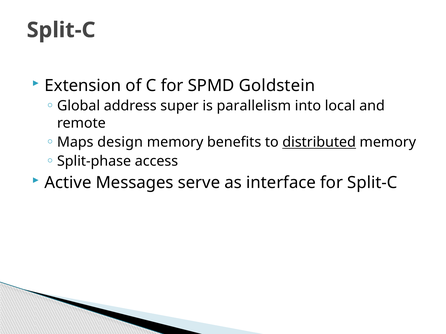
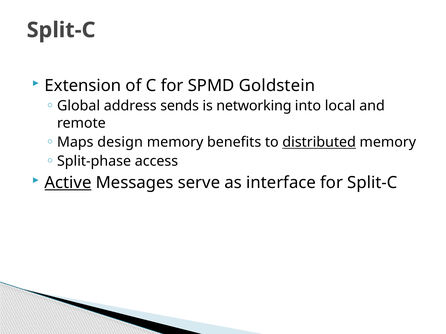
super: super -> sends
parallelism: parallelism -> networking
Active underline: none -> present
